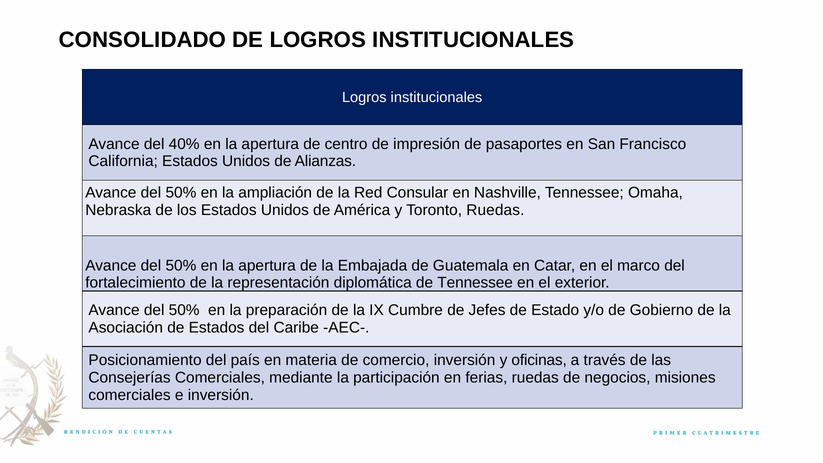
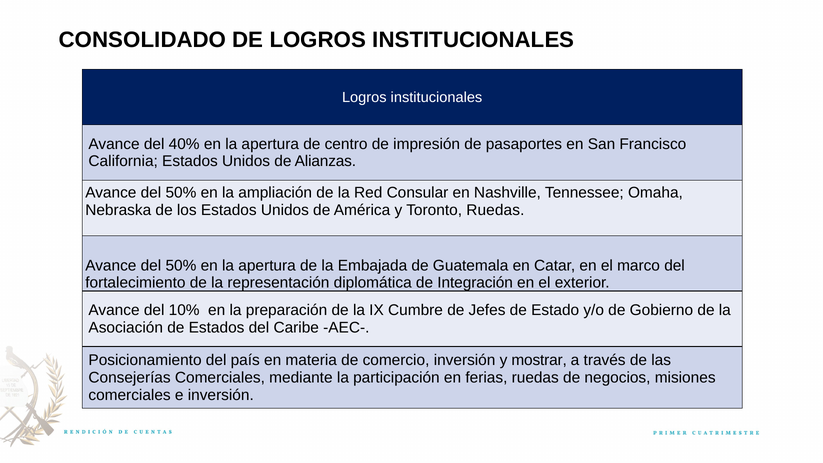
de Tennessee: Tennessee -> Integración
50% at (184, 310): 50% -> 10%
oficinas: oficinas -> mostrar
